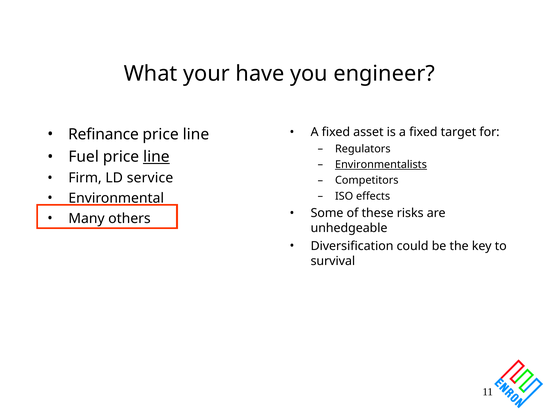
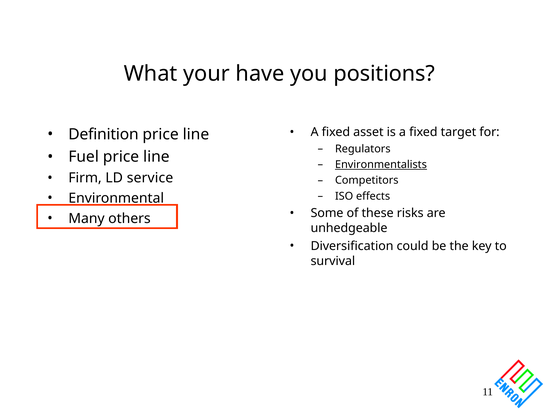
engineer: engineer -> positions
Refinance: Refinance -> Definition
line at (156, 157) underline: present -> none
